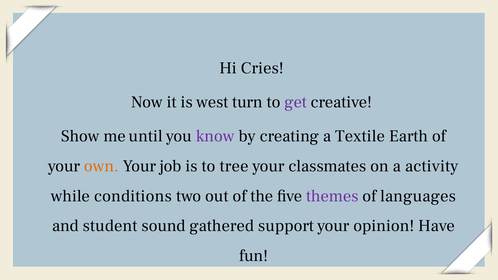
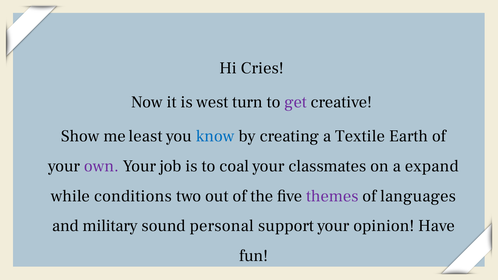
until: until -> least
know colour: purple -> blue
own colour: orange -> purple
tree: tree -> coal
activity: activity -> expand
student: student -> military
gathered: gathered -> personal
